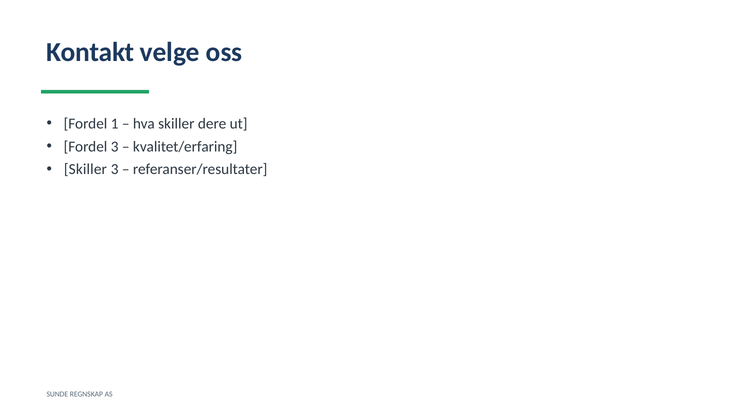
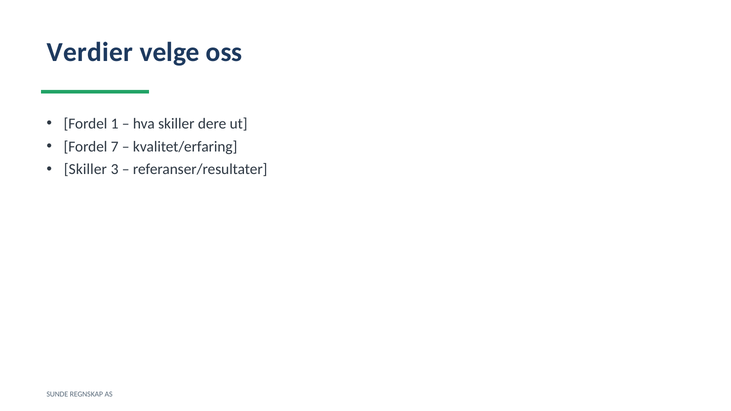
Kontakt: Kontakt -> Verdier
Fordel 3: 3 -> 7
